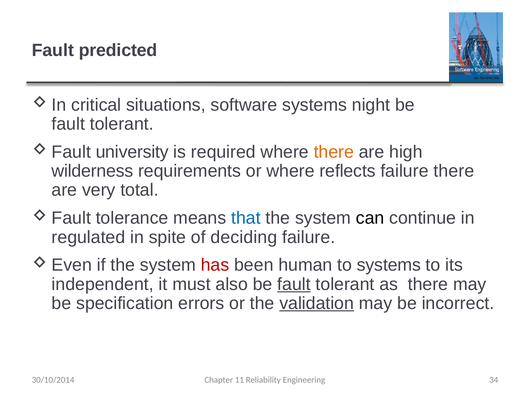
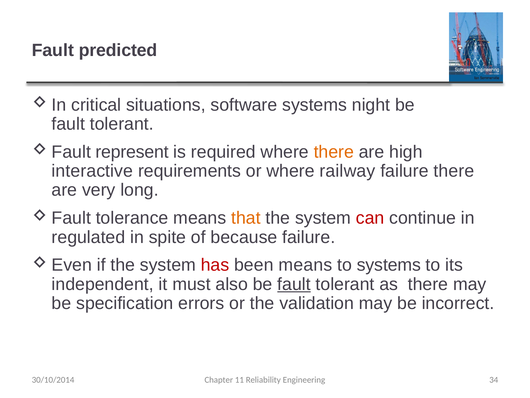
university: university -> represent
wilderness: wilderness -> interactive
reflects: reflects -> railway
total: total -> long
that colour: blue -> orange
can colour: black -> red
deciding: deciding -> because
been human: human -> means
validation underline: present -> none
